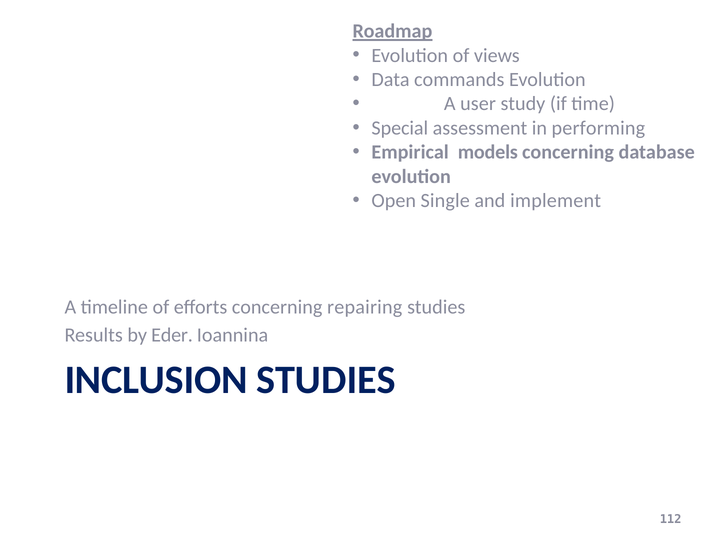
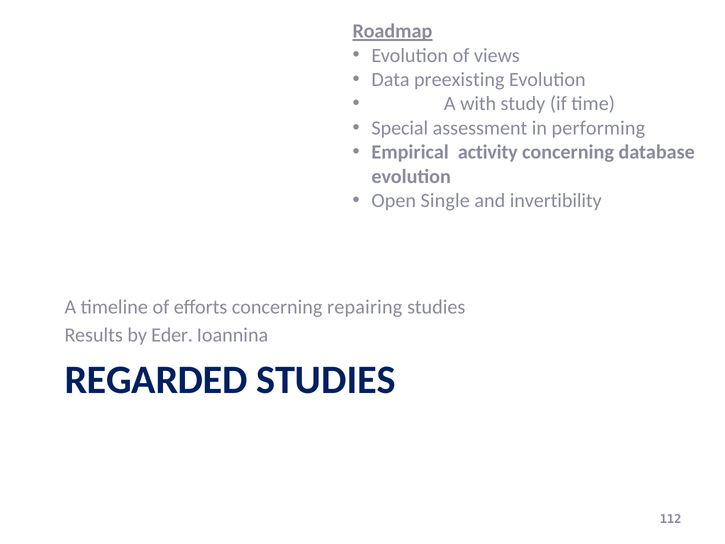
commands: commands -> preexisting
user: user -> with
models: models -> activity
implement: implement -> invertibility
INCLUSION: INCLUSION -> REGARDED
